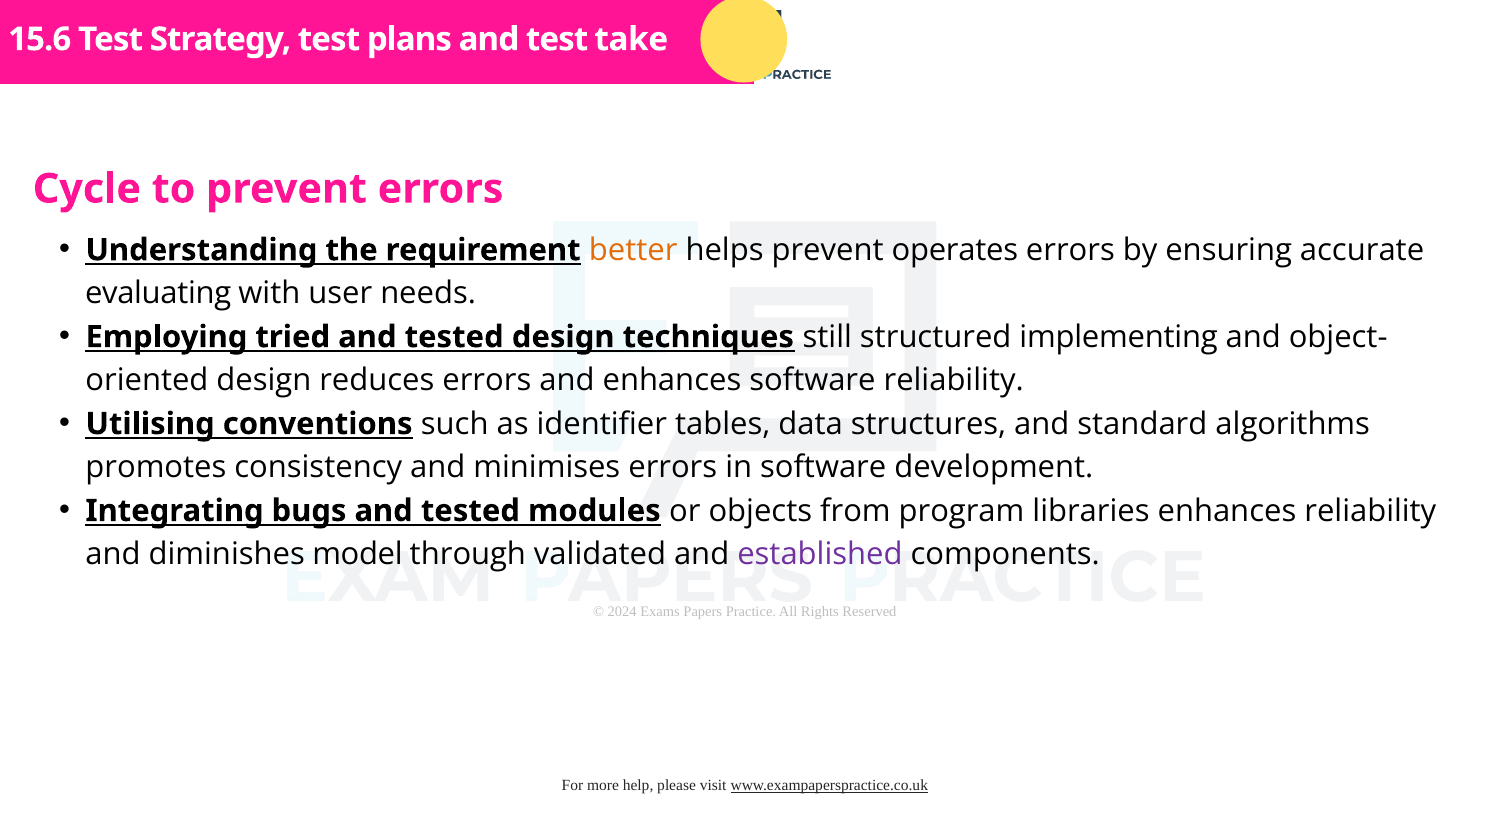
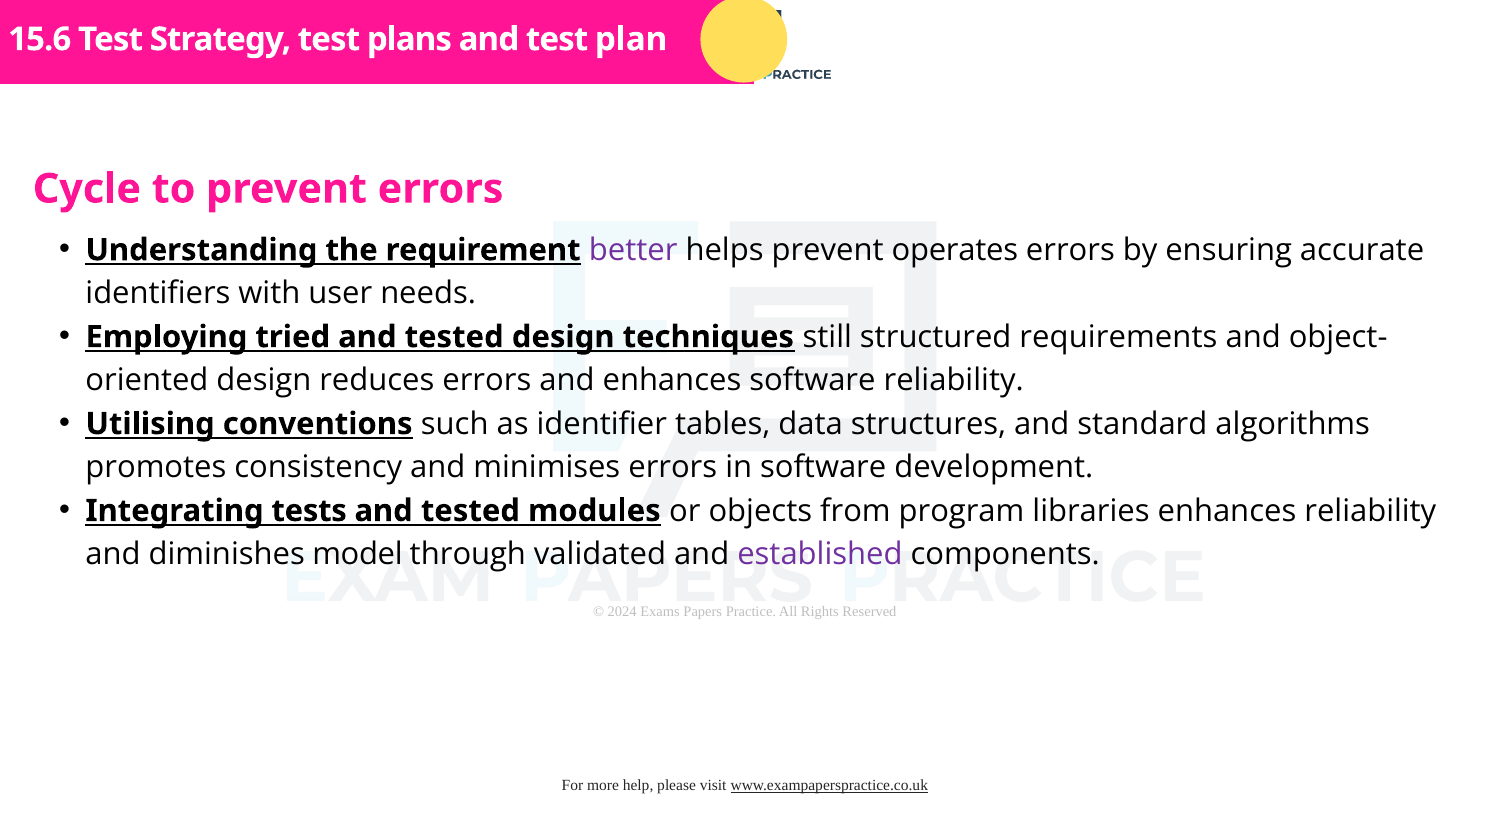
take: take -> plan
better colour: orange -> purple
evaluating: evaluating -> identifiers
implementing: implementing -> requirements
bugs: bugs -> tests
